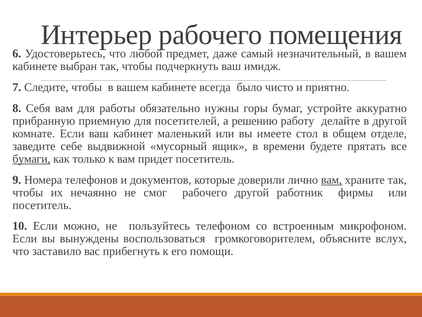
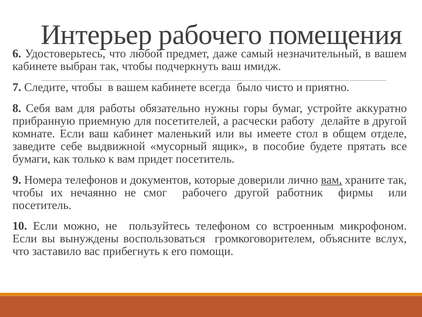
решению: решению -> расчески
времени: времени -> пособие
бумаги underline: present -> none
